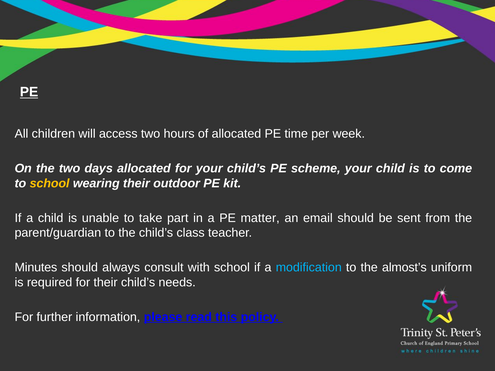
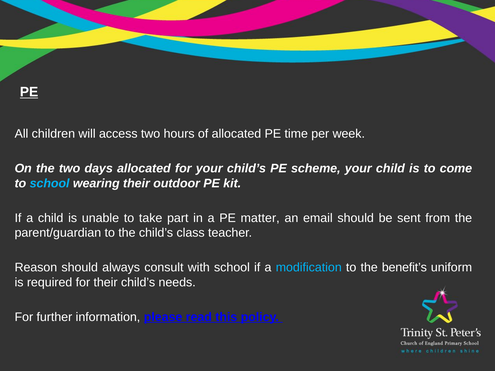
school at (50, 183) colour: yellow -> light blue
Minutes: Minutes -> Reason
almost’s: almost’s -> benefit’s
